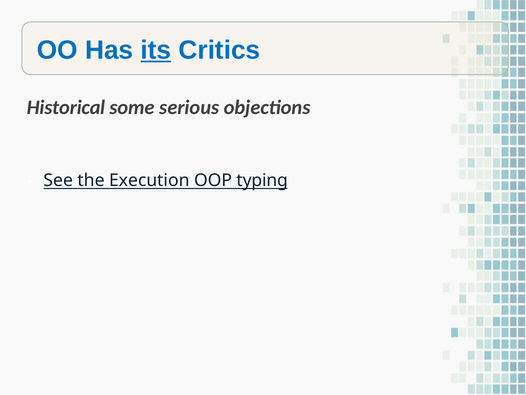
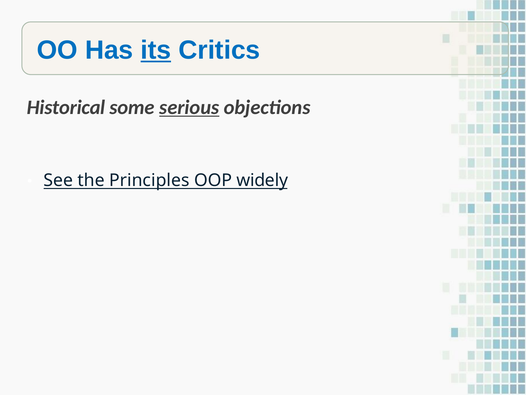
serious underline: none -> present
Execution: Execution -> Principles
typing: typing -> widely
